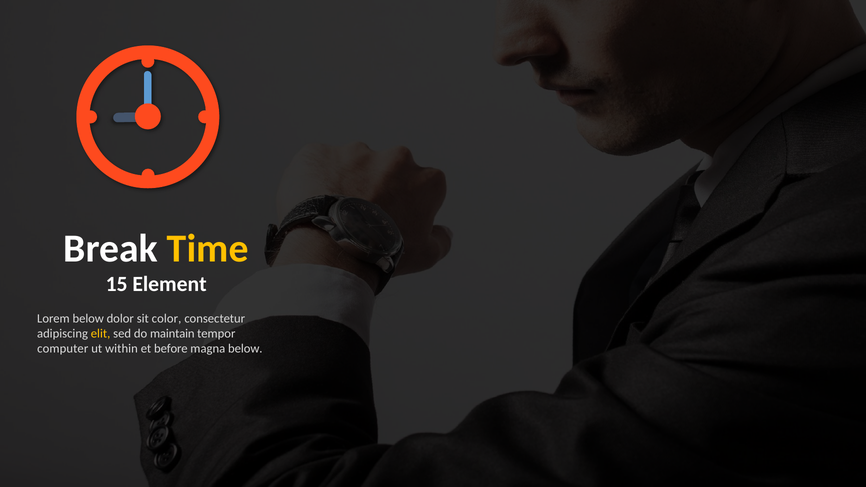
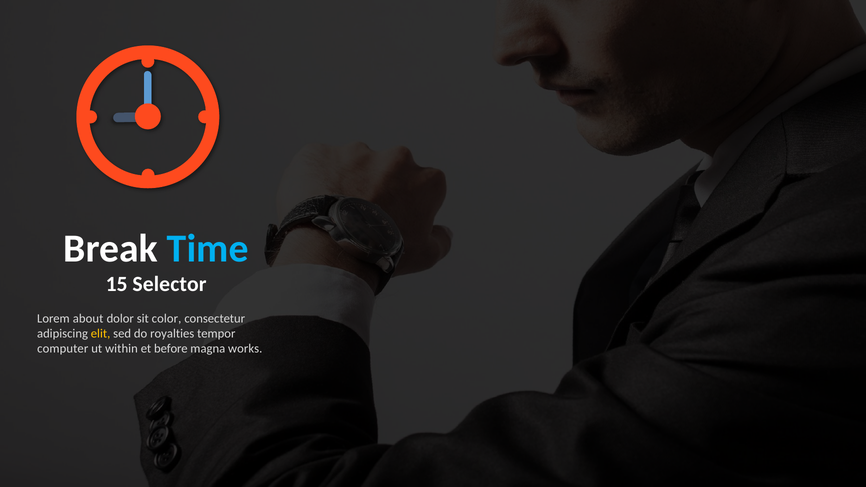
Time colour: yellow -> light blue
Element: Element -> Selector
Lorem below: below -> about
maintain: maintain -> royalties
magna below: below -> works
